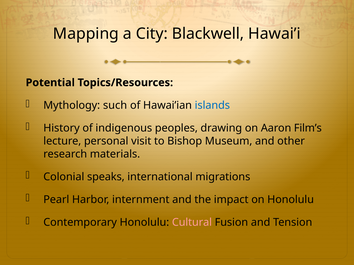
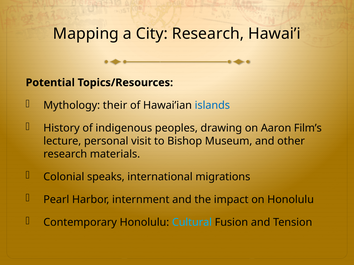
City Blackwell: Blackwell -> Research
such: such -> their
Cultural colour: pink -> light blue
